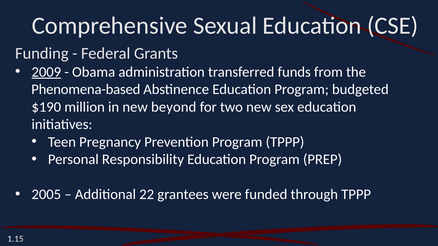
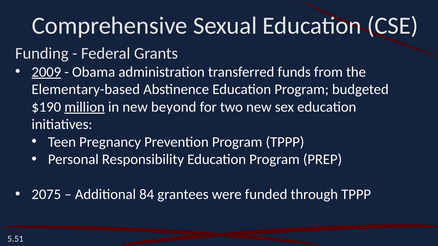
Phenomena-based: Phenomena-based -> Elementary-based
million underline: none -> present
2005: 2005 -> 2075
22: 22 -> 84
1.15: 1.15 -> 5.51
